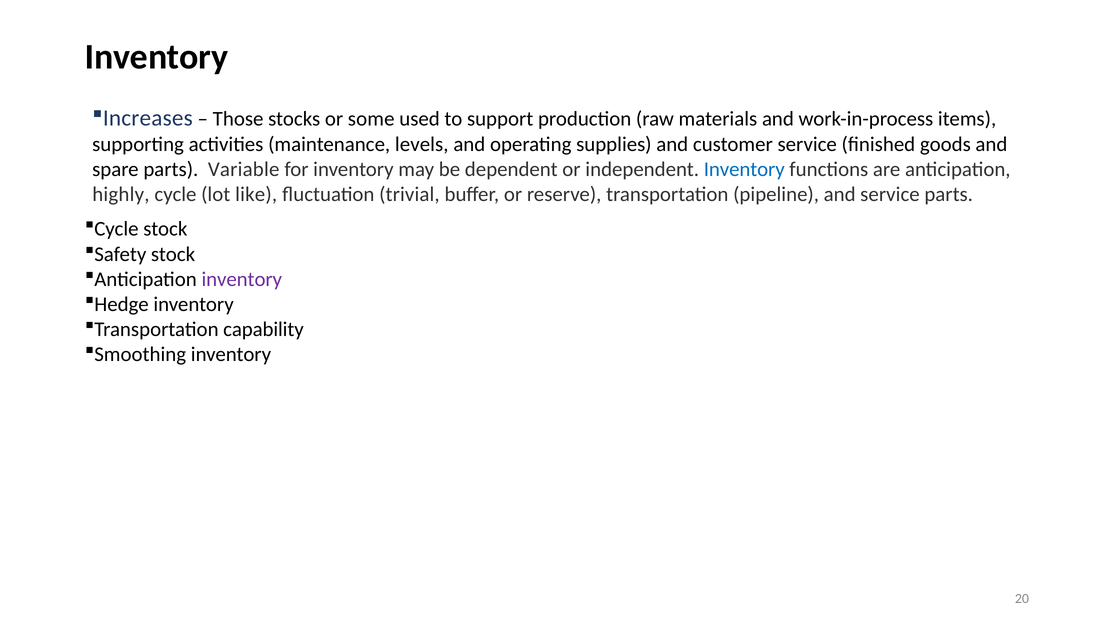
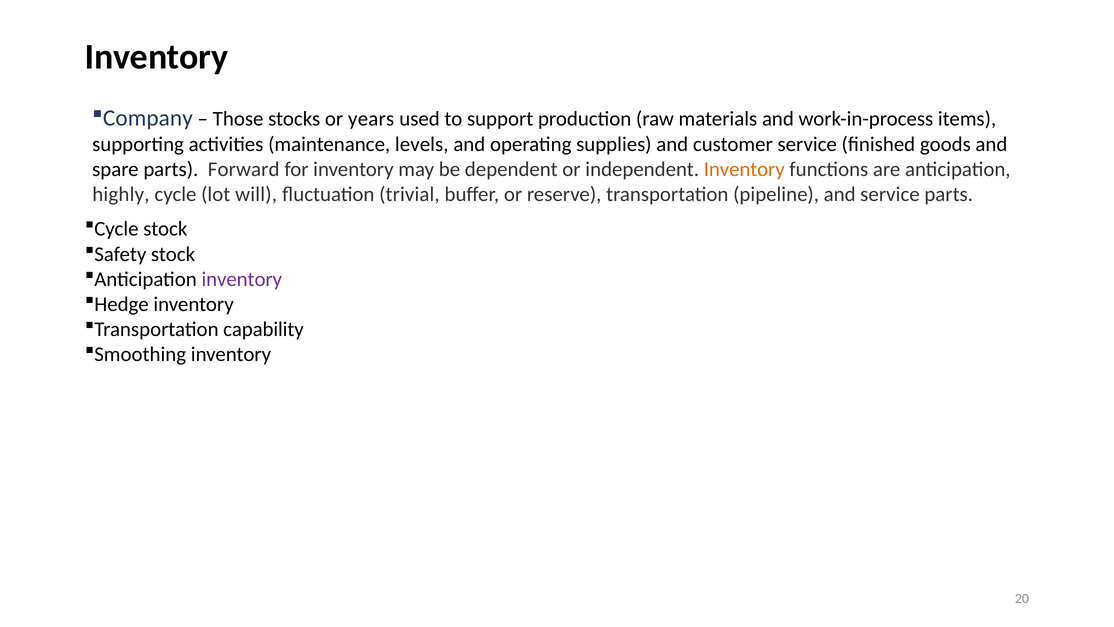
Increases: Increases -> Company
some: some -> years
Variable: Variable -> Forward
Inventory at (744, 169) colour: blue -> orange
like: like -> will
